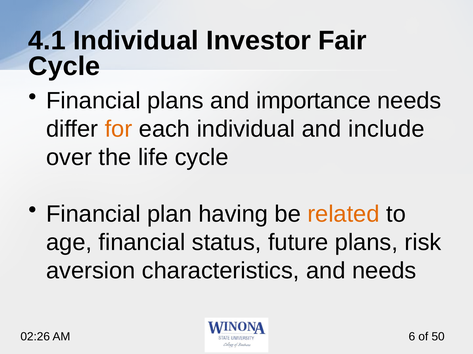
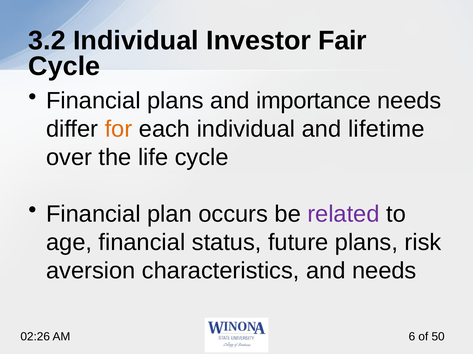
4.1: 4.1 -> 3.2
include: include -> lifetime
having: having -> occurs
related colour: orange -> purple
